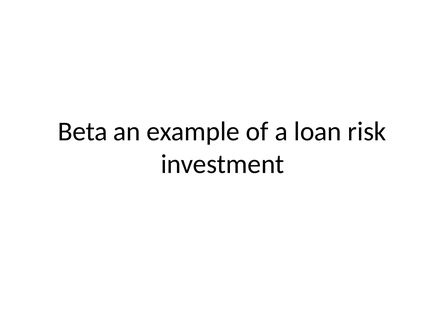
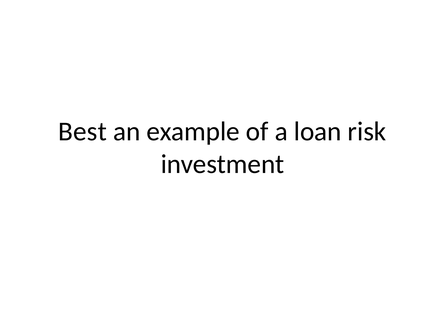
Beta: Beta -> Best
